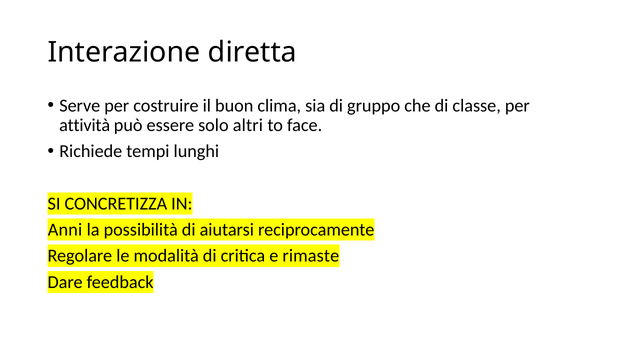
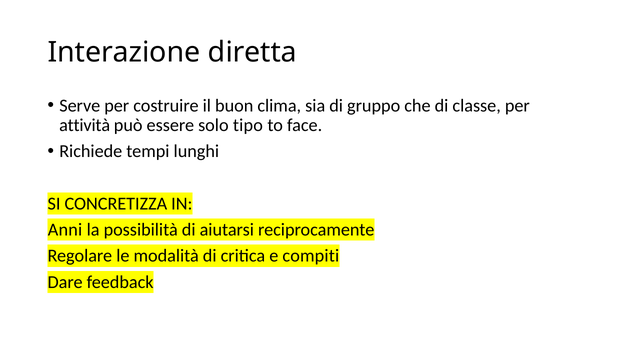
altri: altri -> tipo
rimaste: rimaste -> compiti
